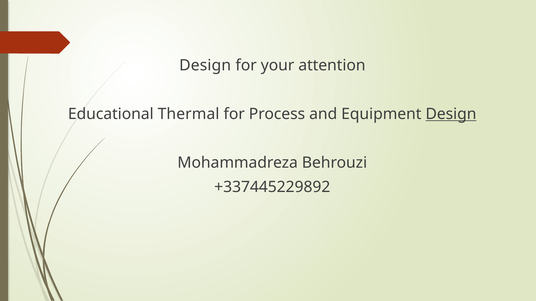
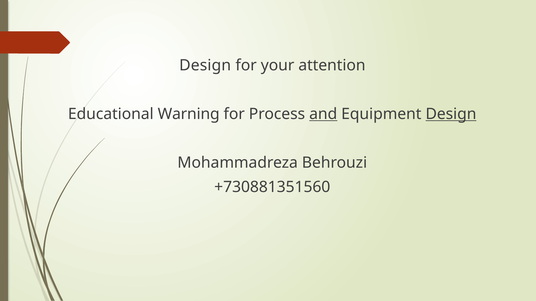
Thermal: Thermal -> Warning
and underline: none -> present
+337445229892: +337445229892 -> +730881351560
